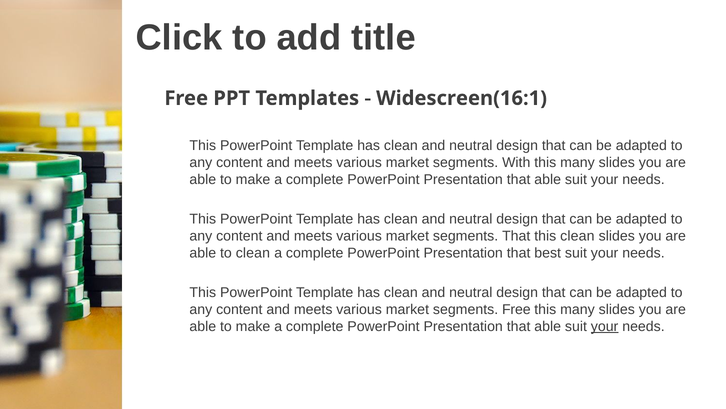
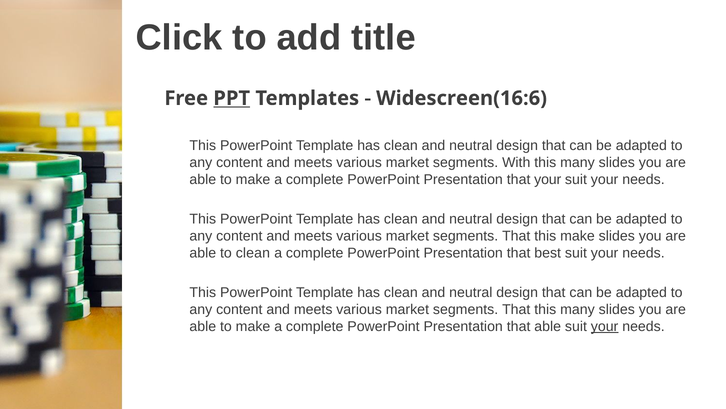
PPT underline: none -> present
Widescreen(16:1: Widescreen(16:1 -> Widescreen(16:6
able at (548, 179): able -> your
this clean: clean -> make
Free at (516, 309): Free -> That
